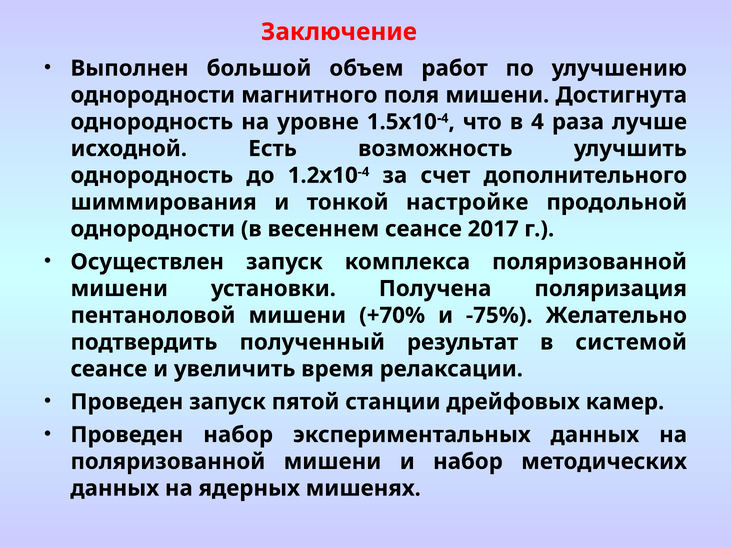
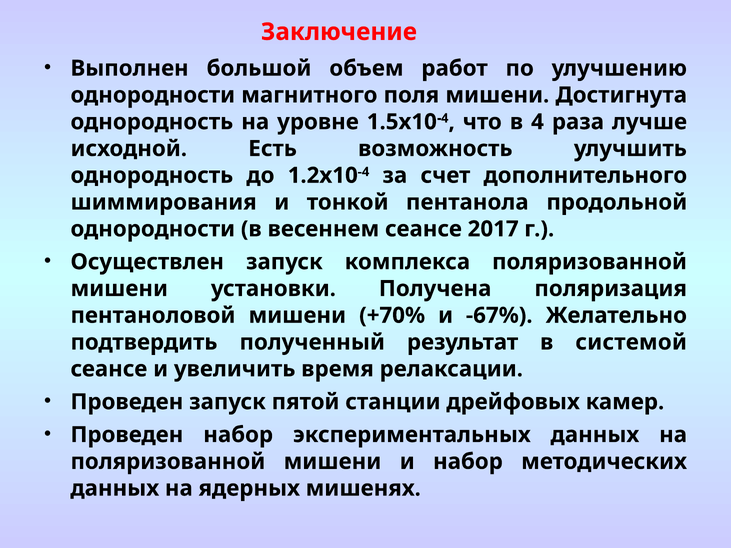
настройке: настройке -> пентанола
-75%: -75% -> -67%
